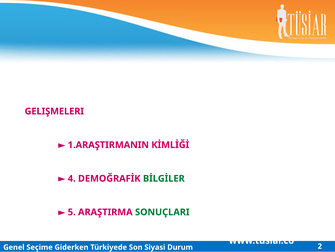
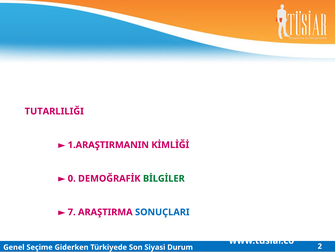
GELIŞMELERI: GELIŞMELERI -> TUTARLILIĞI
4: 4 -> 0
5: 5 -> 7
SONUÇLARI colour: green -> blue
